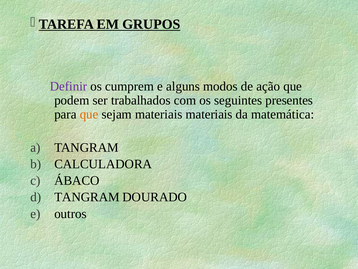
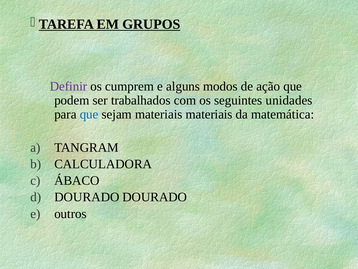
presentes: presentes -> unidades
que at (89, 114) colour: orange -> blue
TANGRAM at (87, 197): TANGRAM -> DOURADO
